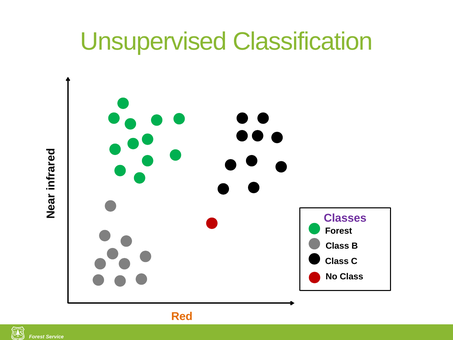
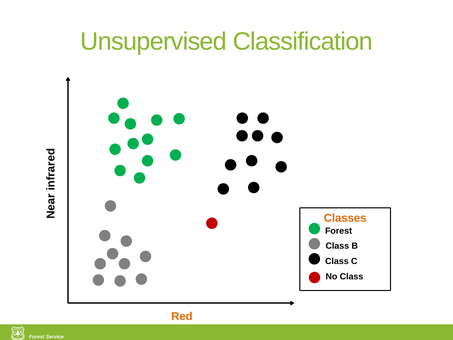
Classes colour: purple -> orange
